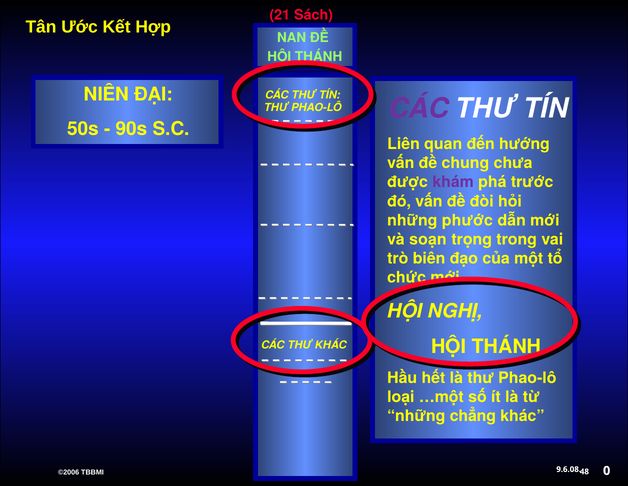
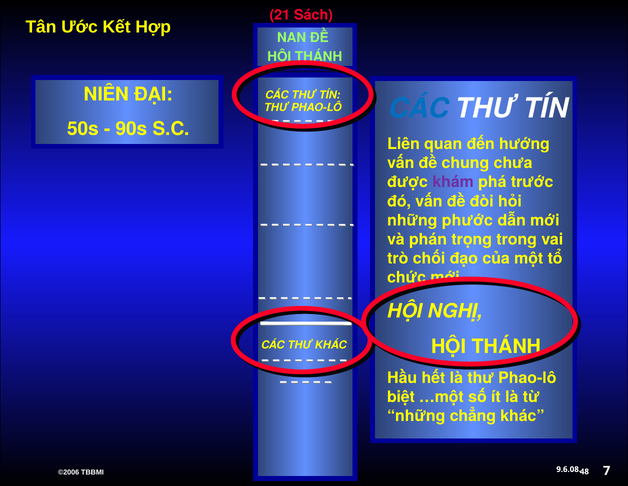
CÁC at (419, 109) colour: purple -> blue
soạn: soạn -> phán
biên: biên -> chối
loại: loại -> biệt
0: 0 -> 7
